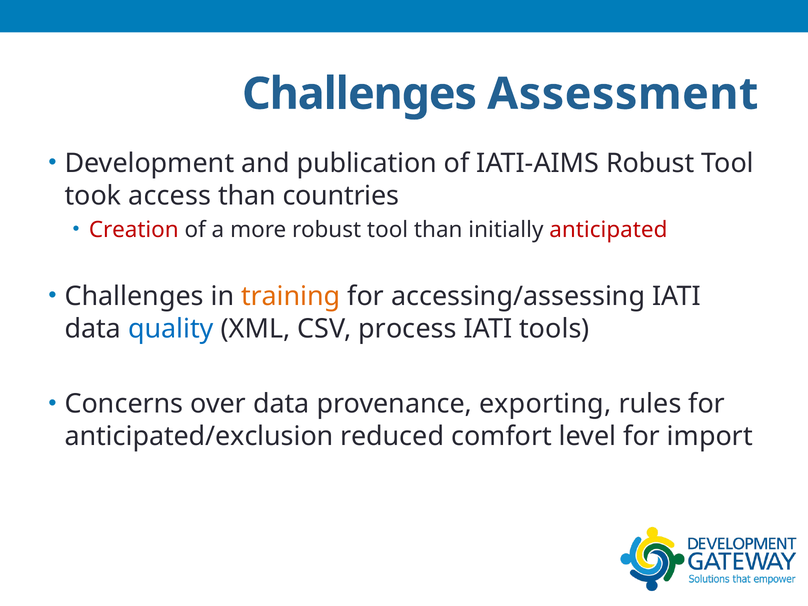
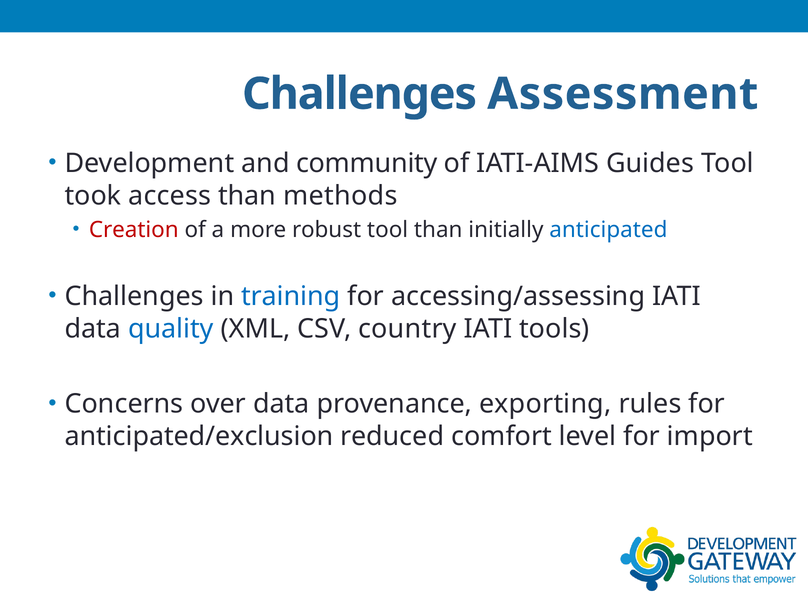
publication: publication -> community
IATI-AIMS Robust: Robust -> Guides
countries: countries -> methods
anticipated colour: red -> blue
training colour: orange -> blue
process: process -> country
